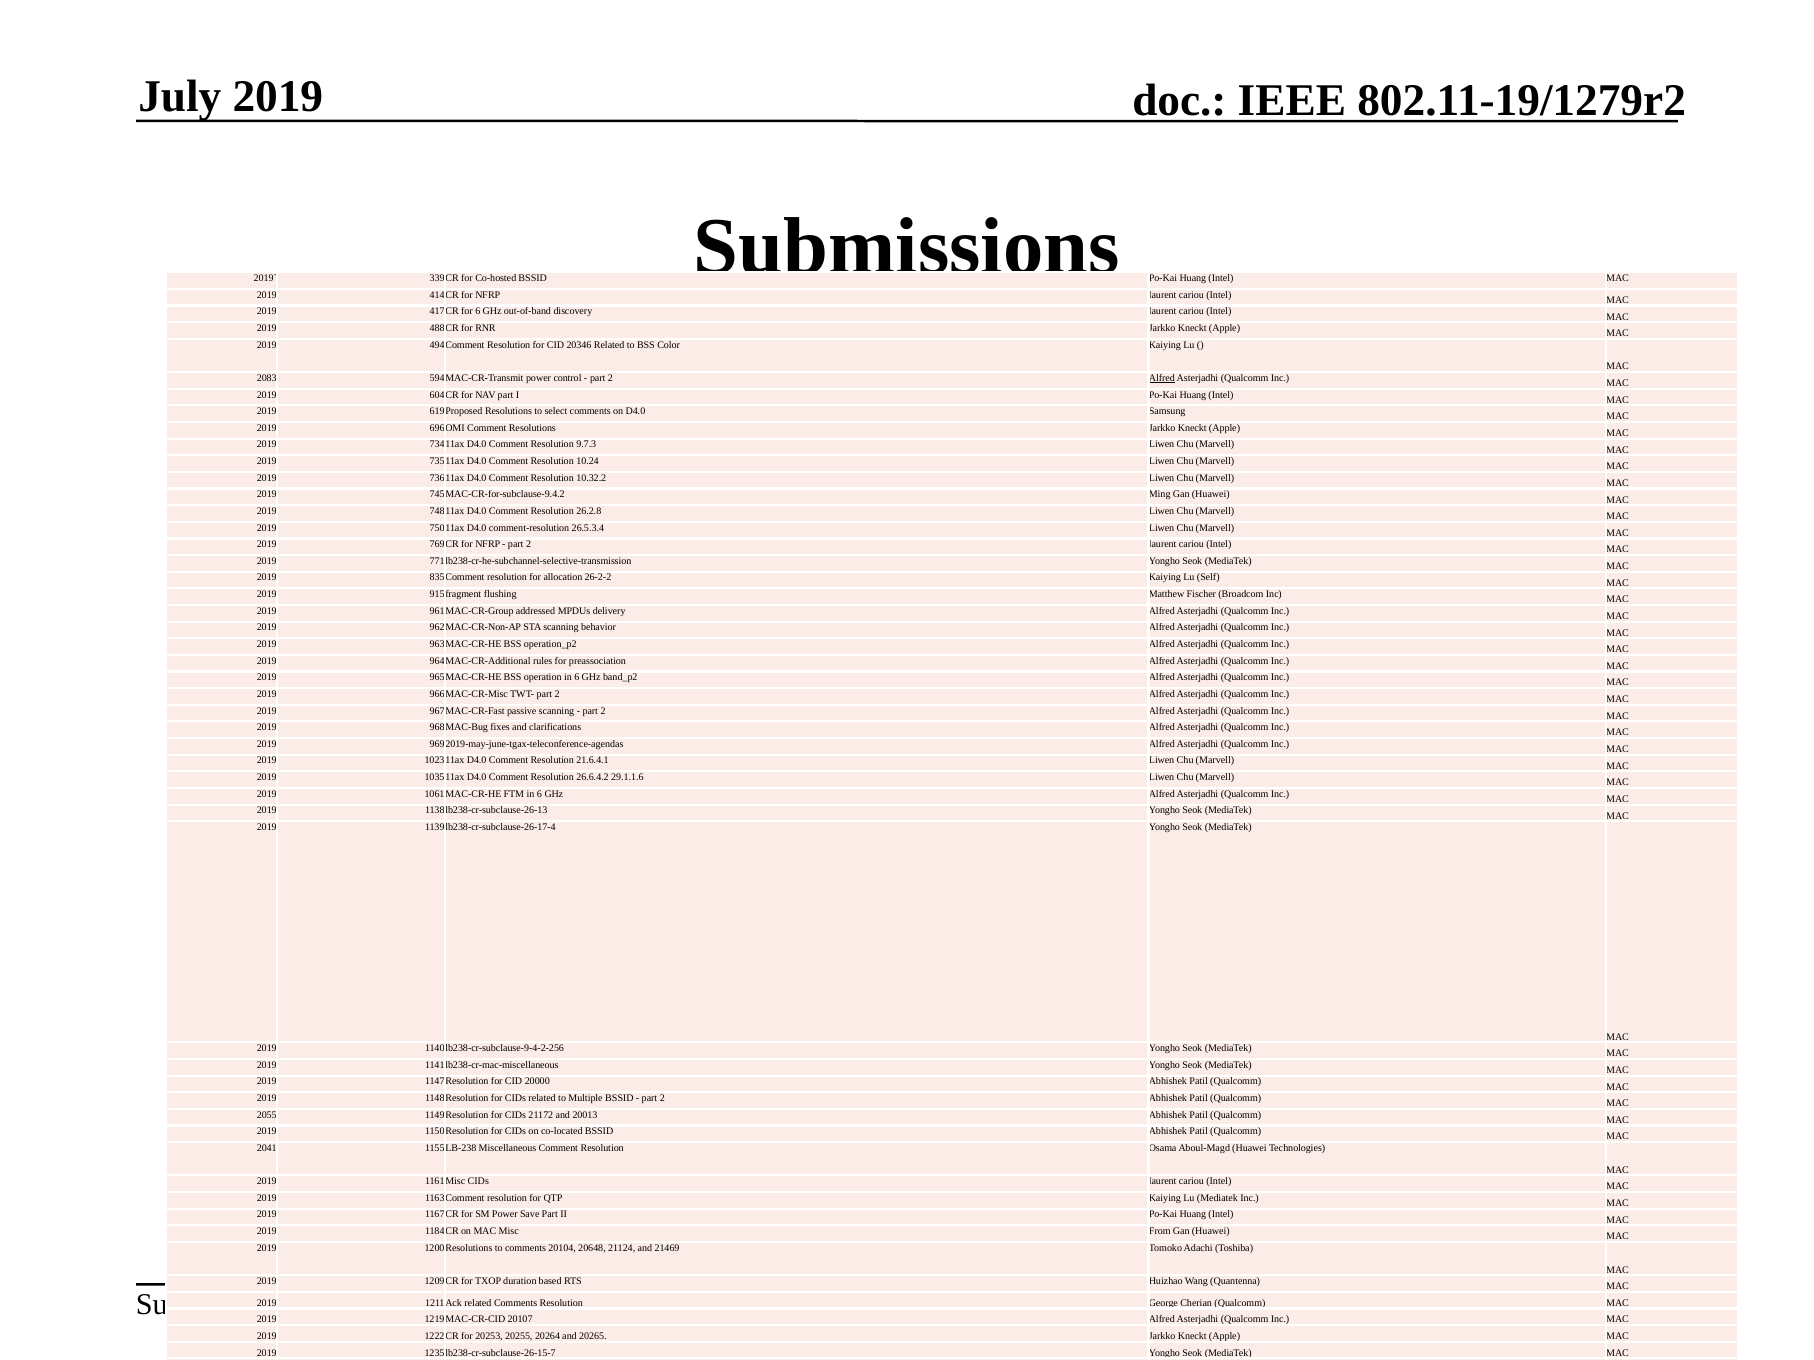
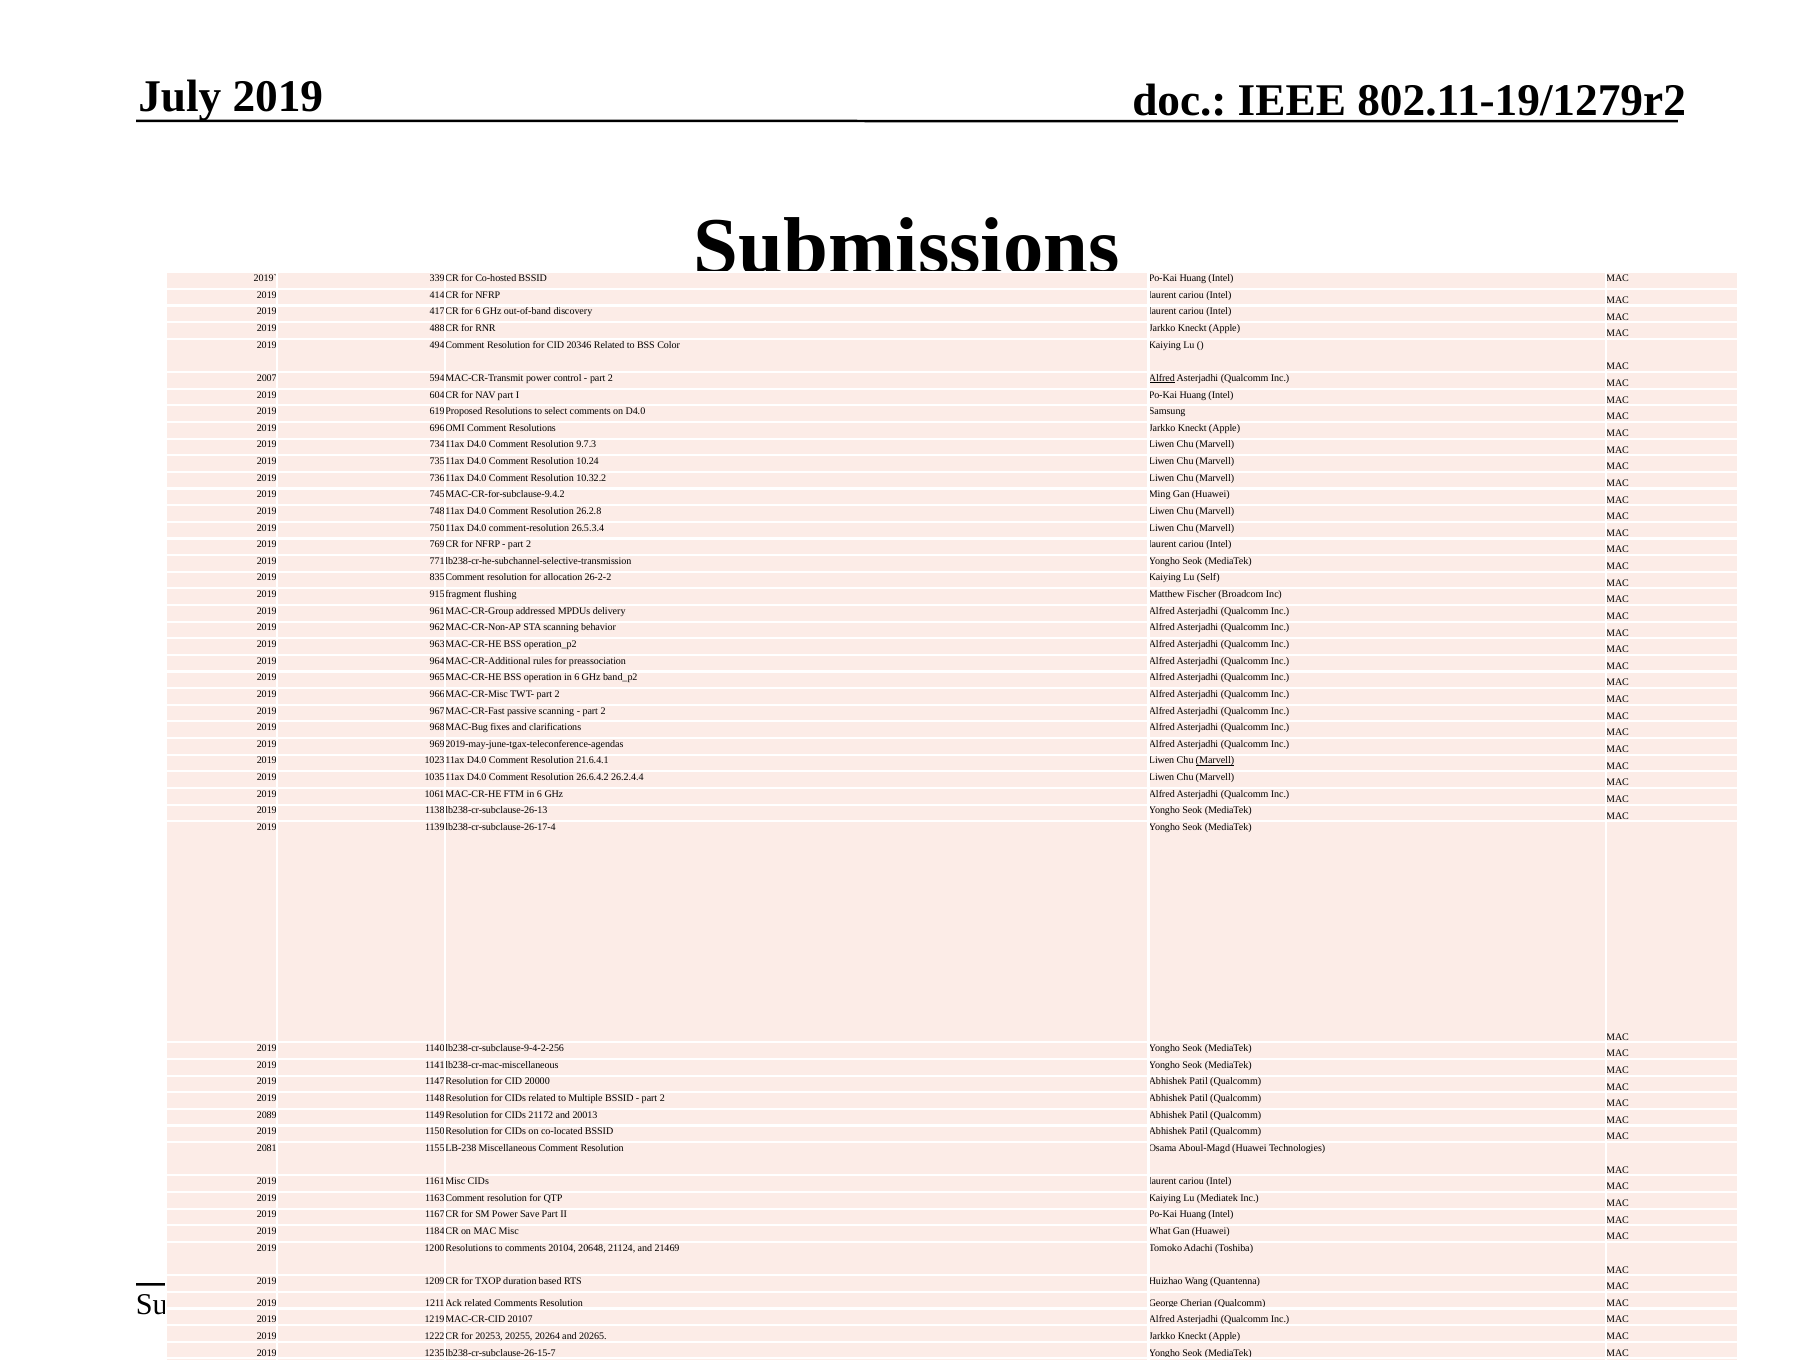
2083: 2083 -> 2007
Marvell at (1215, 761) underline: none -> present
29.1.1.6: 29.1.1.6 -> 26.2.4.4
2055: 2055 -> 2089
2041: 2041 -> 2081
From: From -> What
